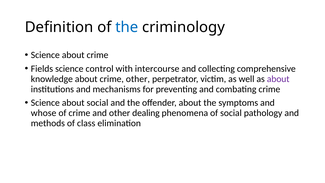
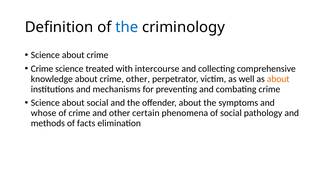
Fields at (42, 69): Fields -> Crime
control: control -> treated
about at (278, 79) colour: purple -> orange
dealing: dealing -> certain
class: class -> facts
